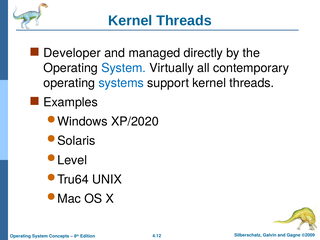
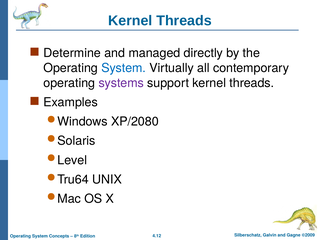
Developer: Developer -> Determine
systems colour: blue -> purple
XP/2020: XP/2020 -> XP/2080
